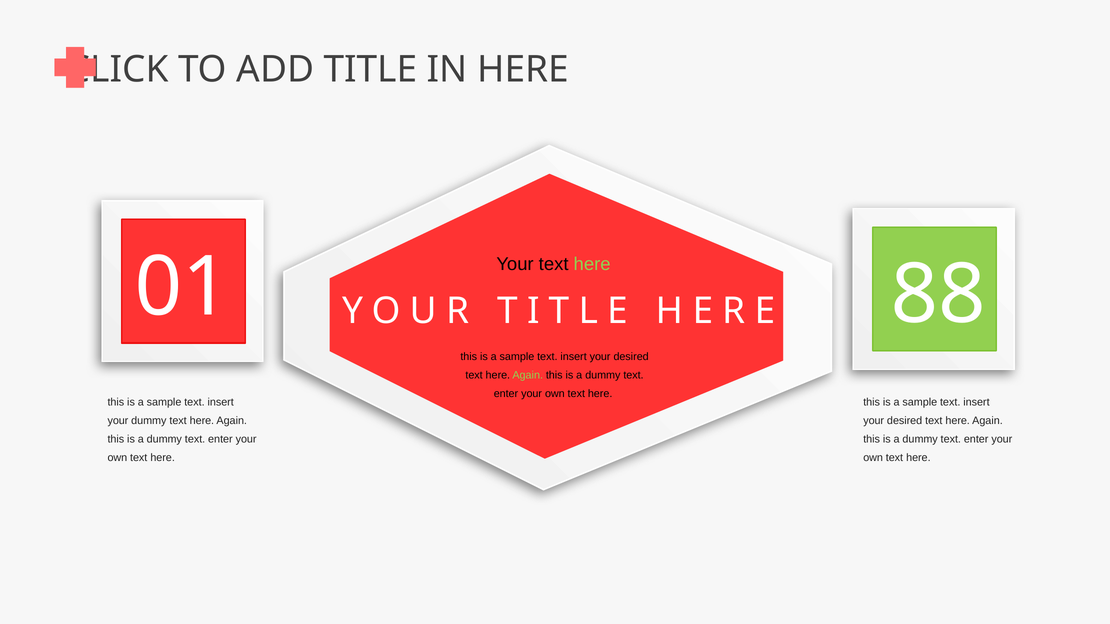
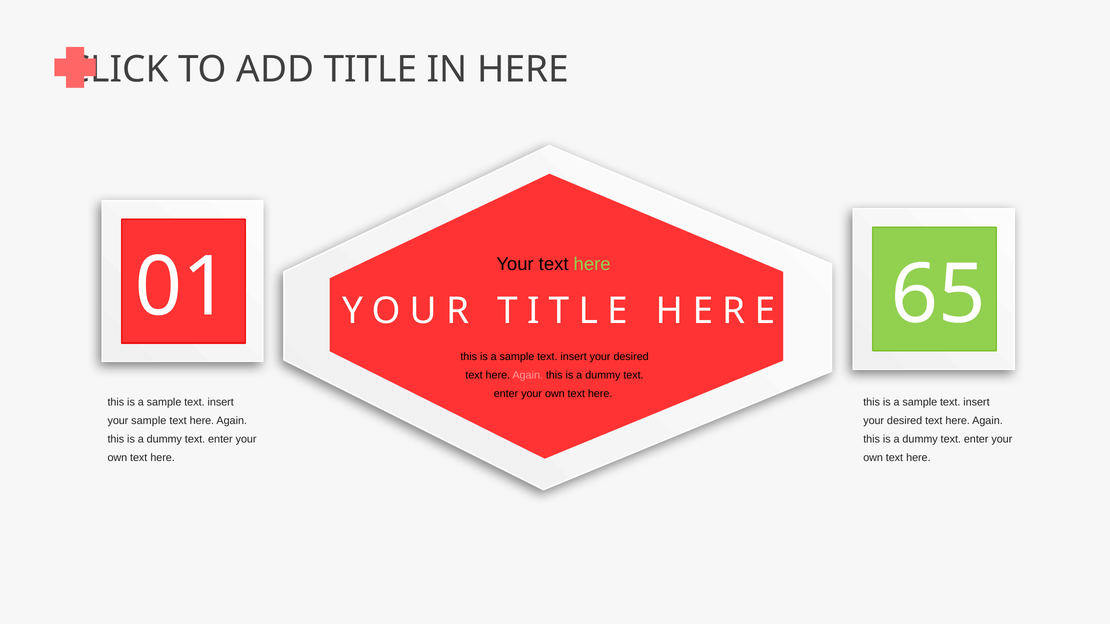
88: 88 -> 65
Again at (528, 375) colour: light green -> pink
your dummy: dummy -> sample
